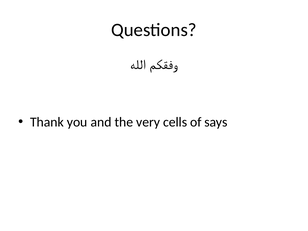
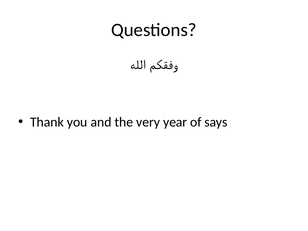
cells: cells -> year
